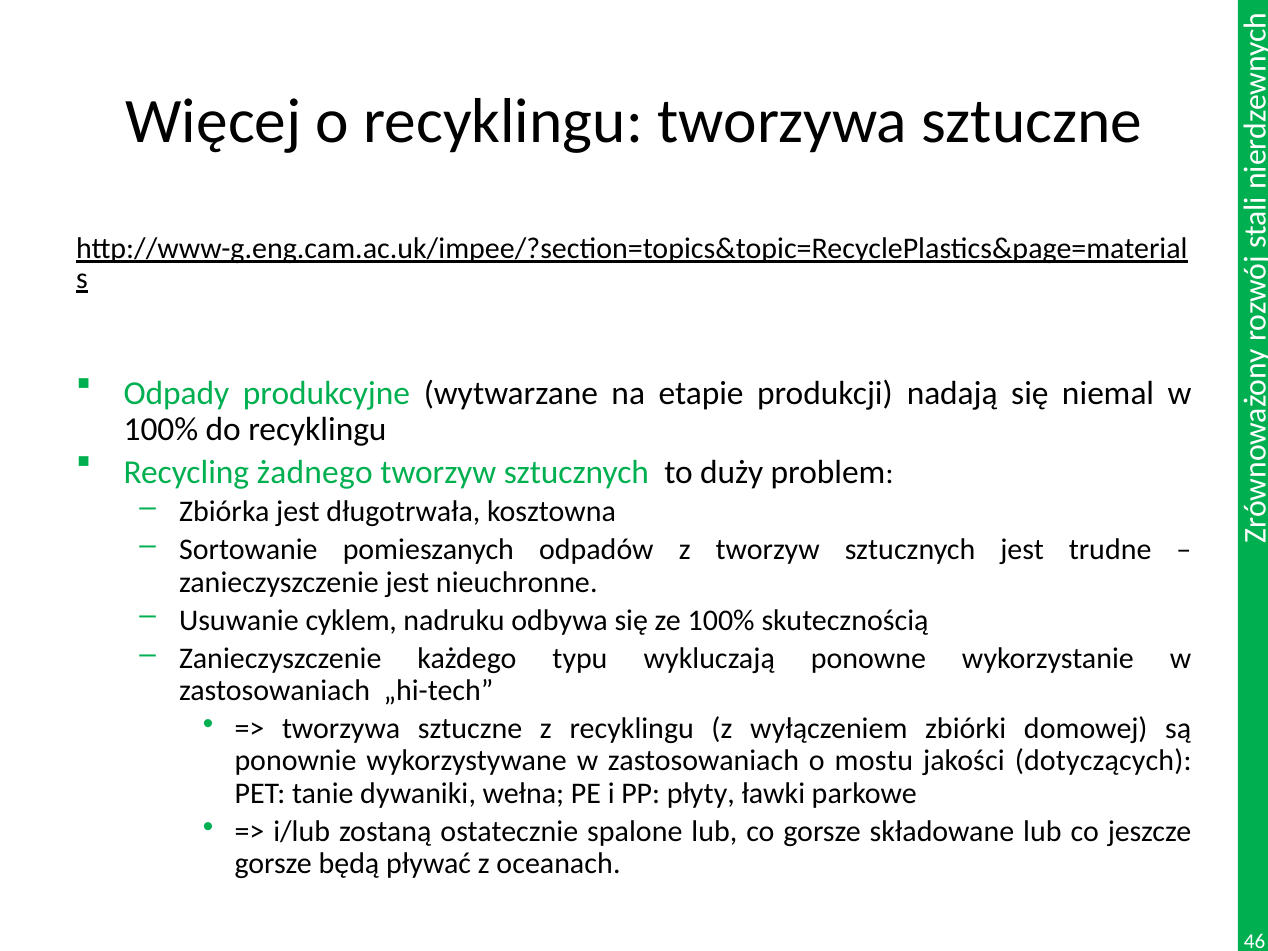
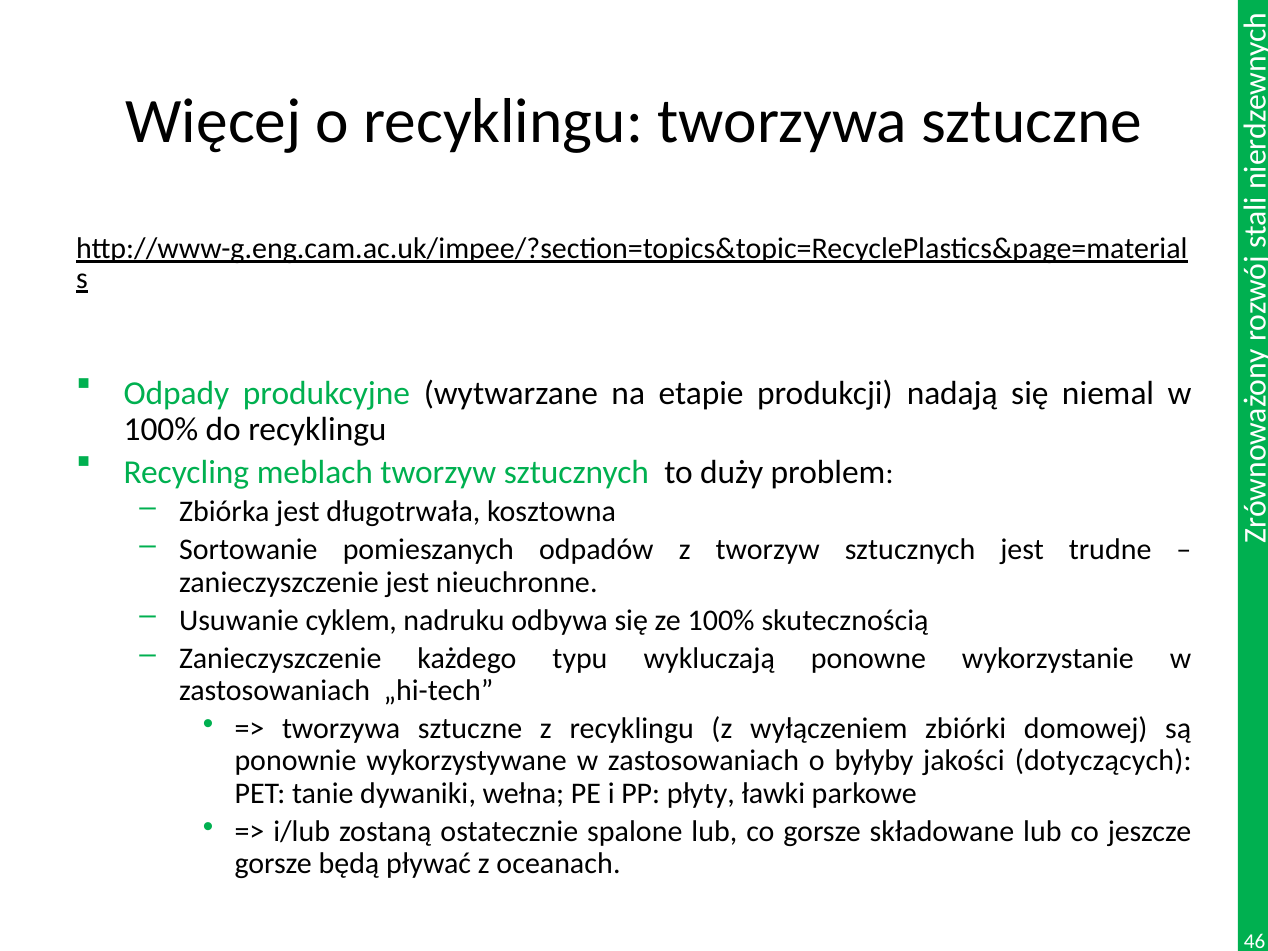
żadnego: żadnego -> meblach
mostu: mostu -> byłyby
